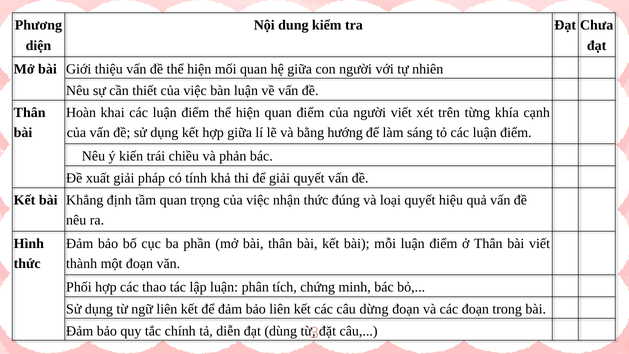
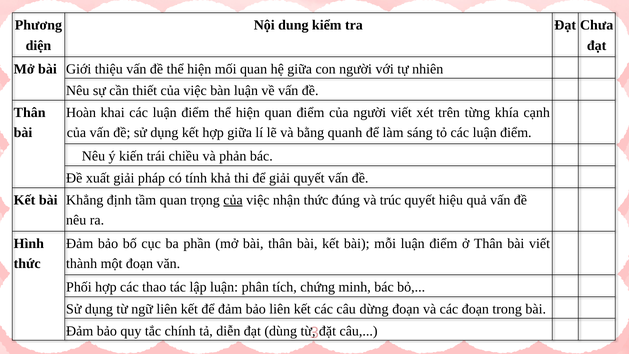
hướng: hướng -> quanh
của at (233, 200) underline: none -> present
loại: loại -> trúc
